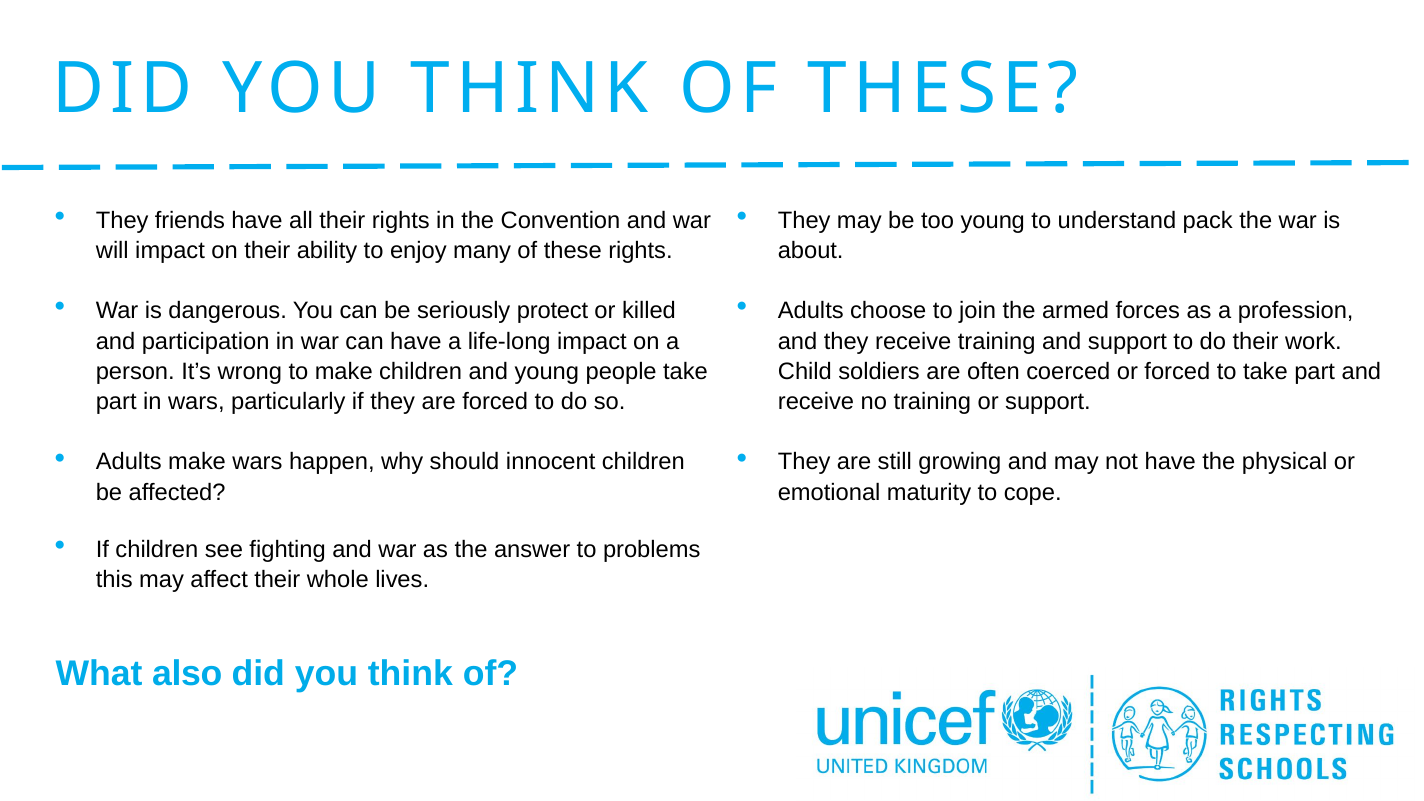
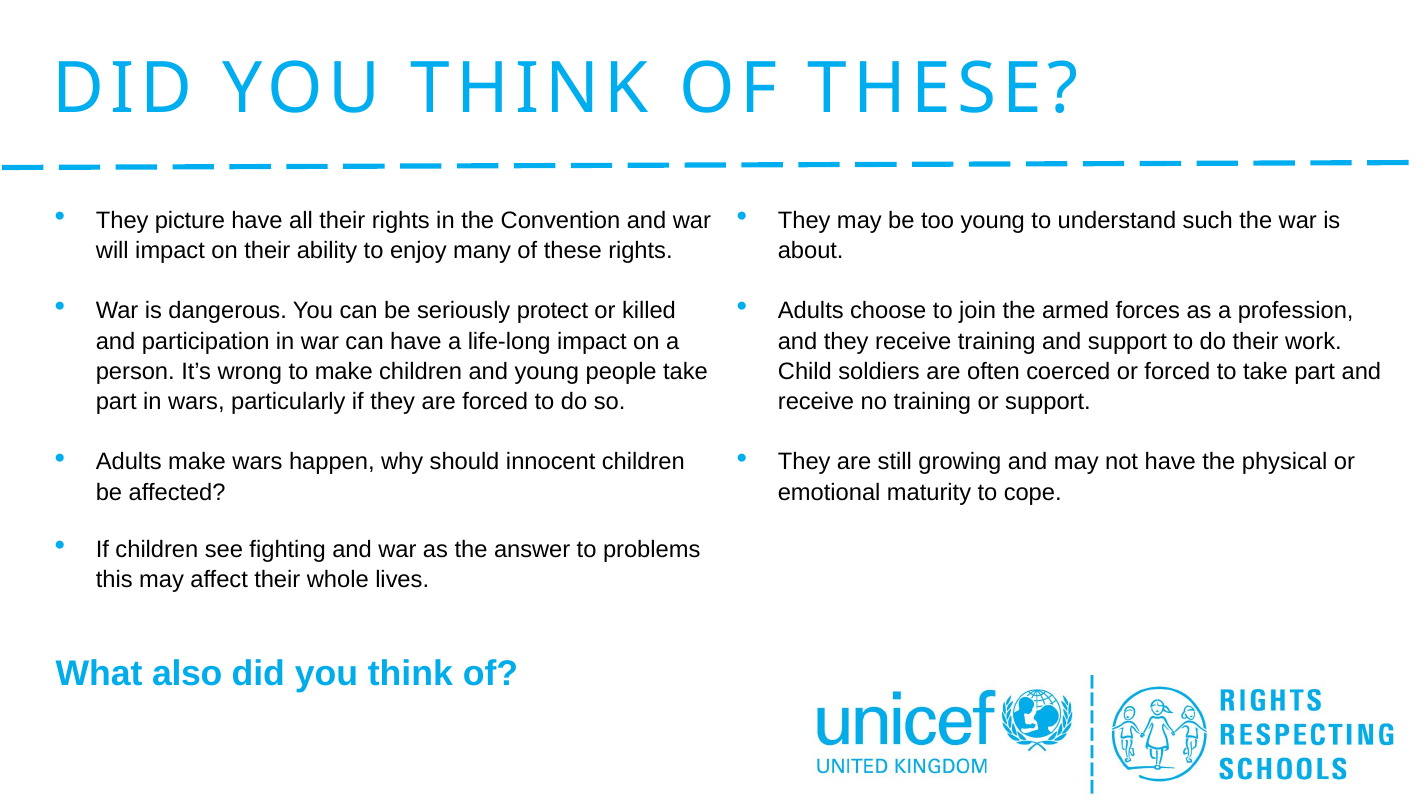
friends: friends -> picture
pack: pack -> such
